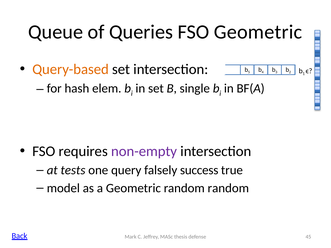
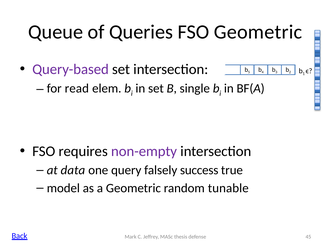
Query-based colour: orange -> purple
hash: hash -> read
tests: tests -> data
random random: random -> tunable
